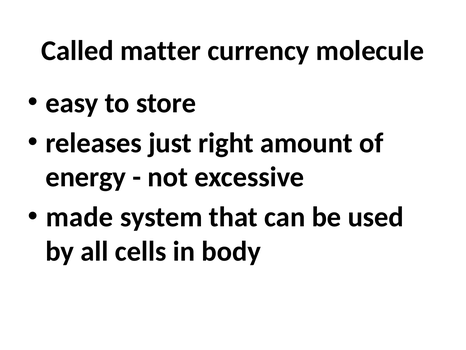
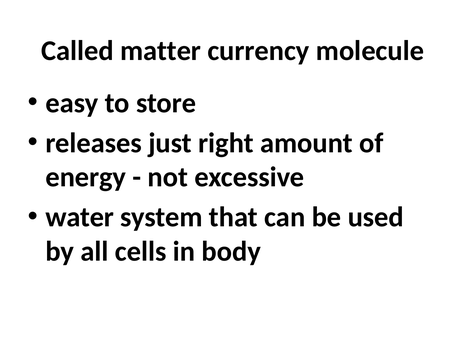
made: made -> water
